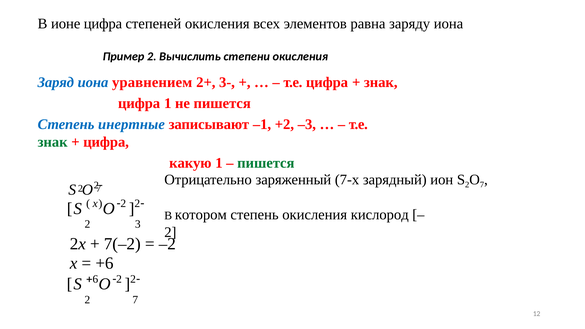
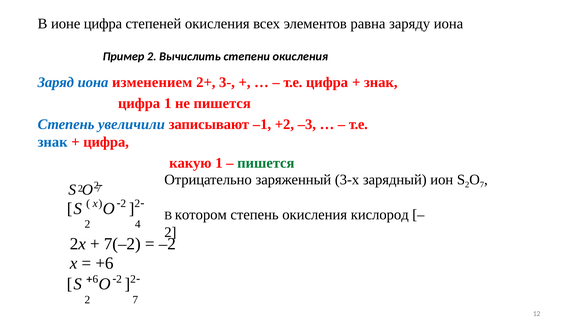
уравнением: уравнением -> изменением
инертные: инертные -> увеличили
знак at (53, 142) colour: green -> blue
7-х: 7-х -> 3-х
3: 3 -> 4
